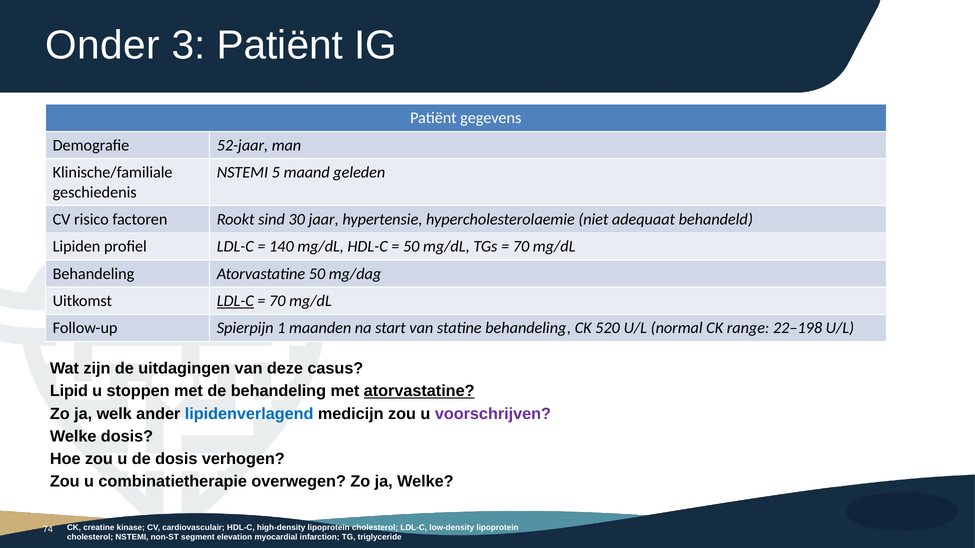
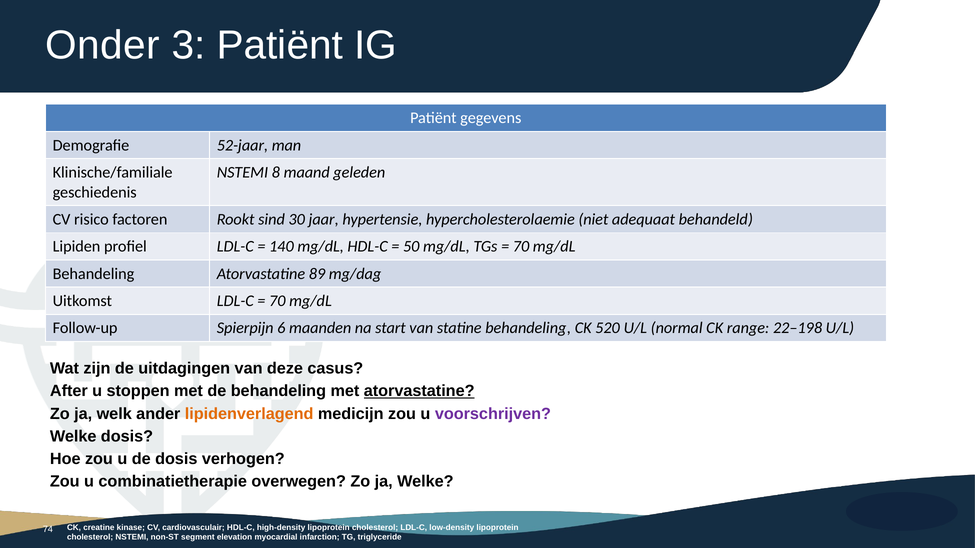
5: 5 -> 8
Atorvastatine 50: 50 -> 89
LDL-C at (235, 301) underline: present -> none
1: 1 -> 6
Lipid: Lipid -> After
lipidenverlagend colour: blue -> orange
